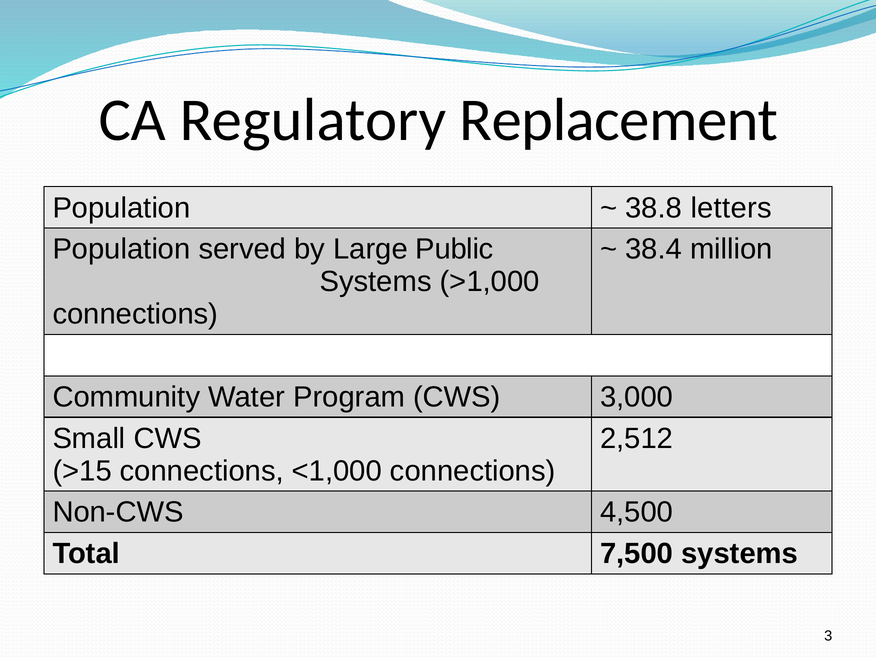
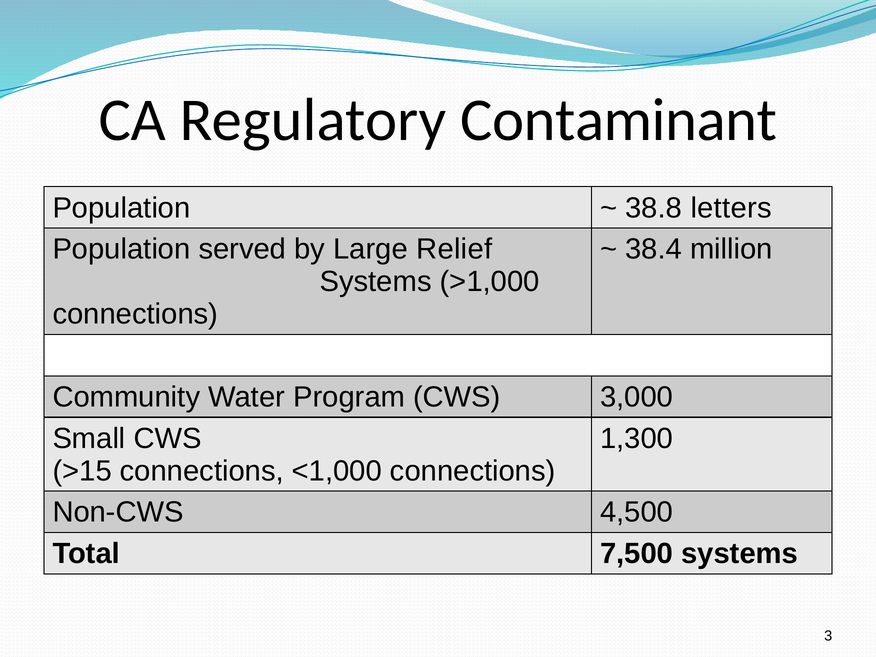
Replacement: Replacement -> Contaminant
Public: Public -> Relief
2,512: 2,512 -> 1,300
